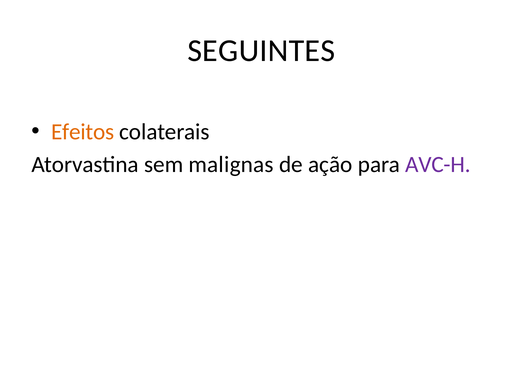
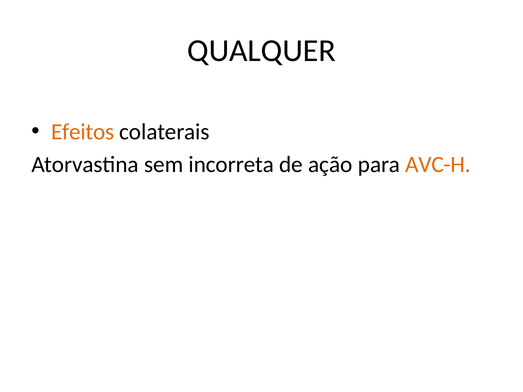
SEGUINTES: SEGUINTES -> QUALQUER
malignas: malignas -> incorreta
AVC-H colour: purple -> orange
